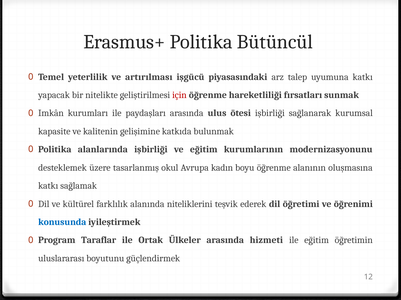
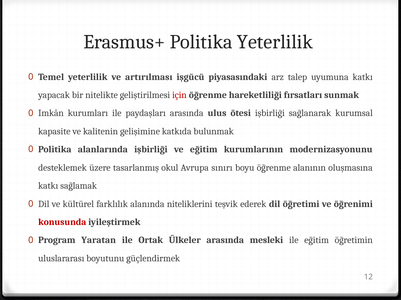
Politika Bütüncül: Bütüncül -> Yeterlilik
kadın: kadın -> sınırı
konusunda colour: blue -> red
Taraflar: Taraflar -> Yaratan
hizmeti: hizmeti -> mesleki
